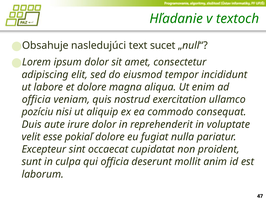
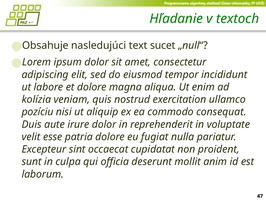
officia at (36, 99): officia -> kolízia
pokiaľ: pokiaľ -> patria
